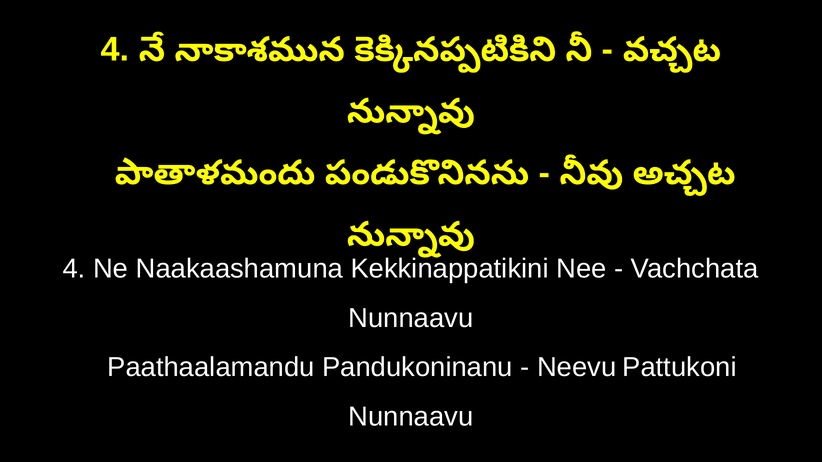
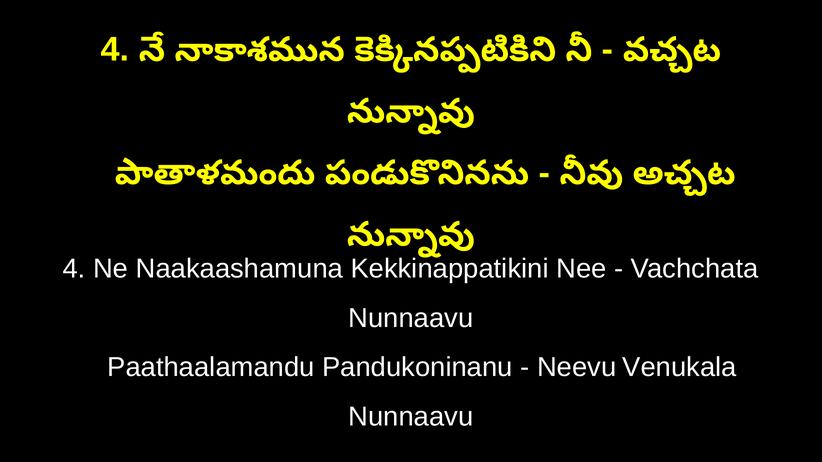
Pattukoni: Pattukoni -> Venukala
